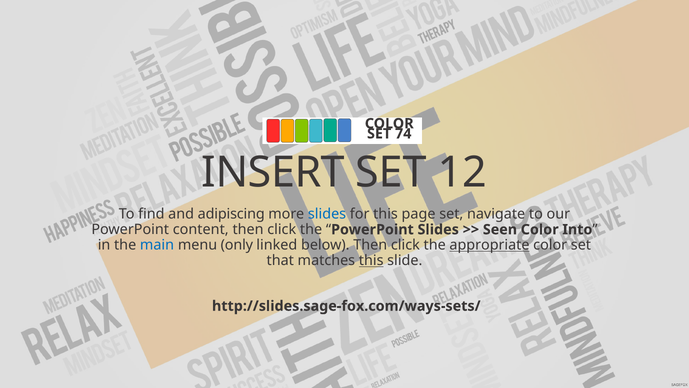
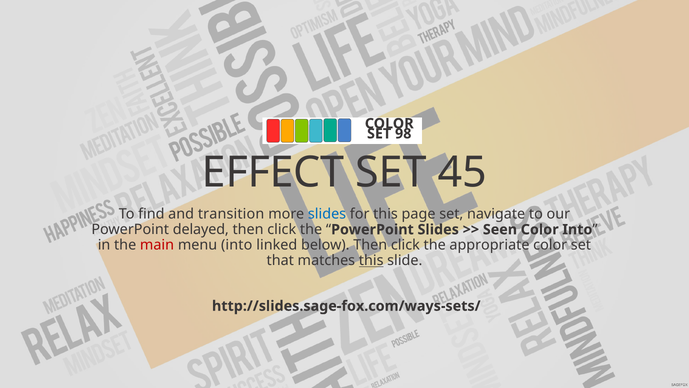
74: 74 -> 98
INSERT: INSERT -> EFFECT
12: 12 -> 45
adipiscing: adipiscing -> transition
content: content -> delayed
main colour: blue -> red
menu only: only -> into
appropriate underline: present -> none
